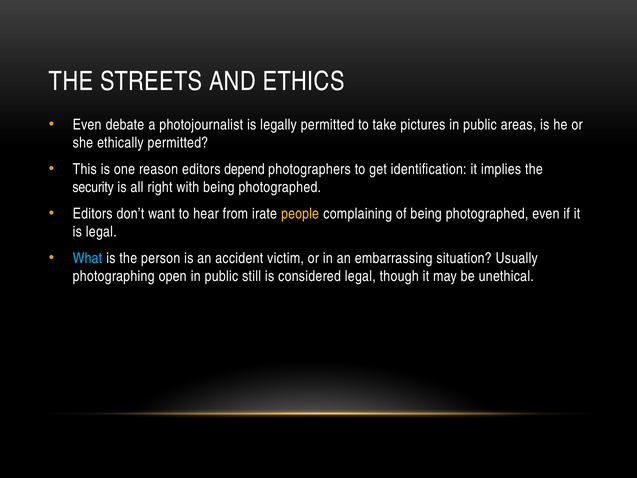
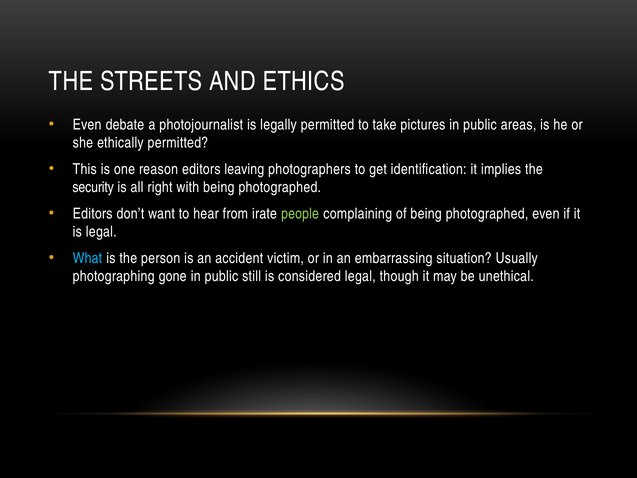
depend: depend -> leaving
people colour: yellow -> light green
open: open -> gone
